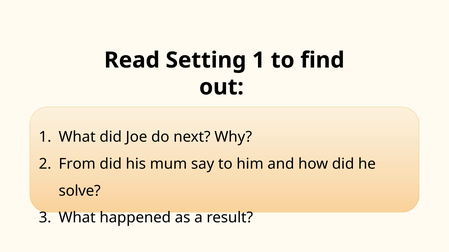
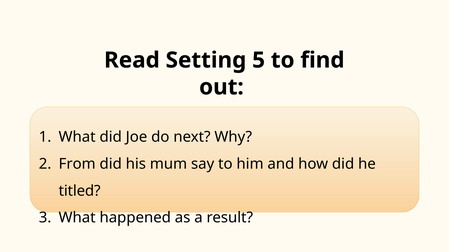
Setting 1: 1 -> 5
solve: solve -> titled
